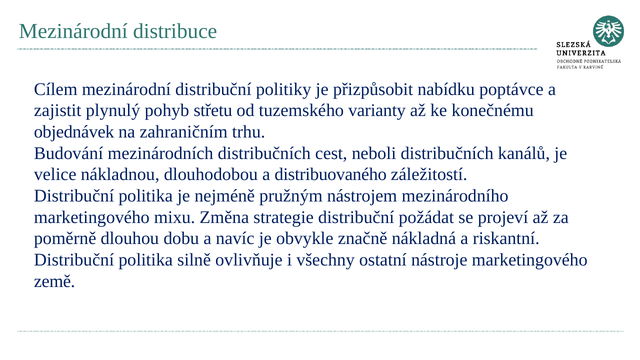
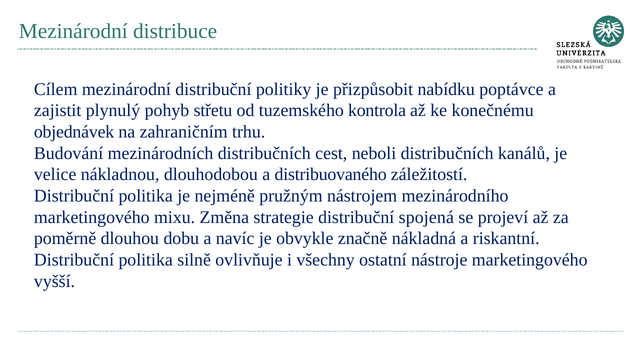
varianty: varianty -> kontrola
požádat: požádat -> spojená
země: země -> vyšší
